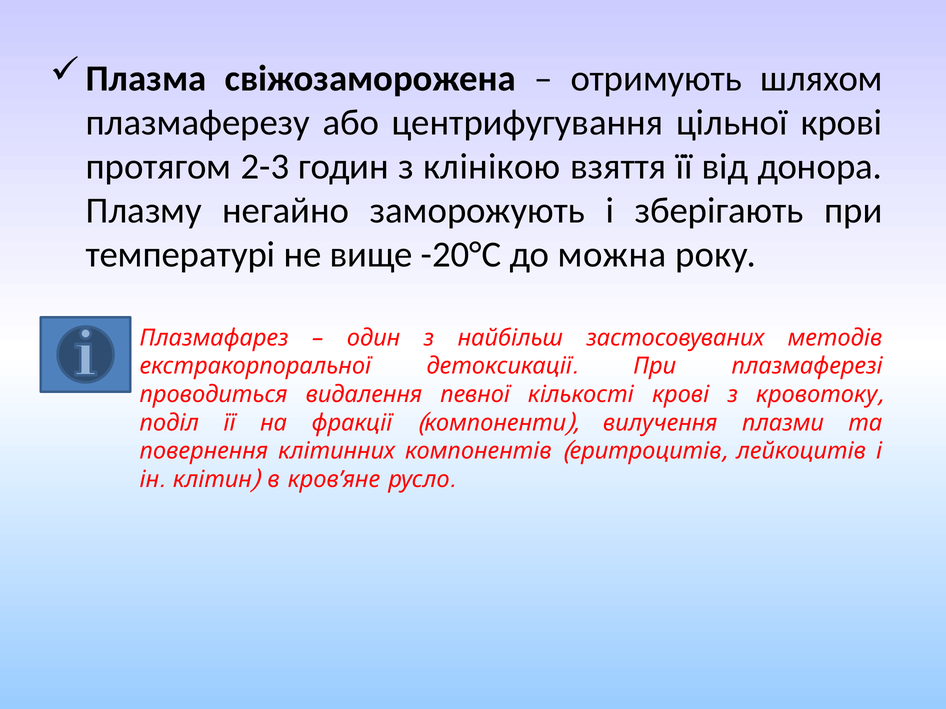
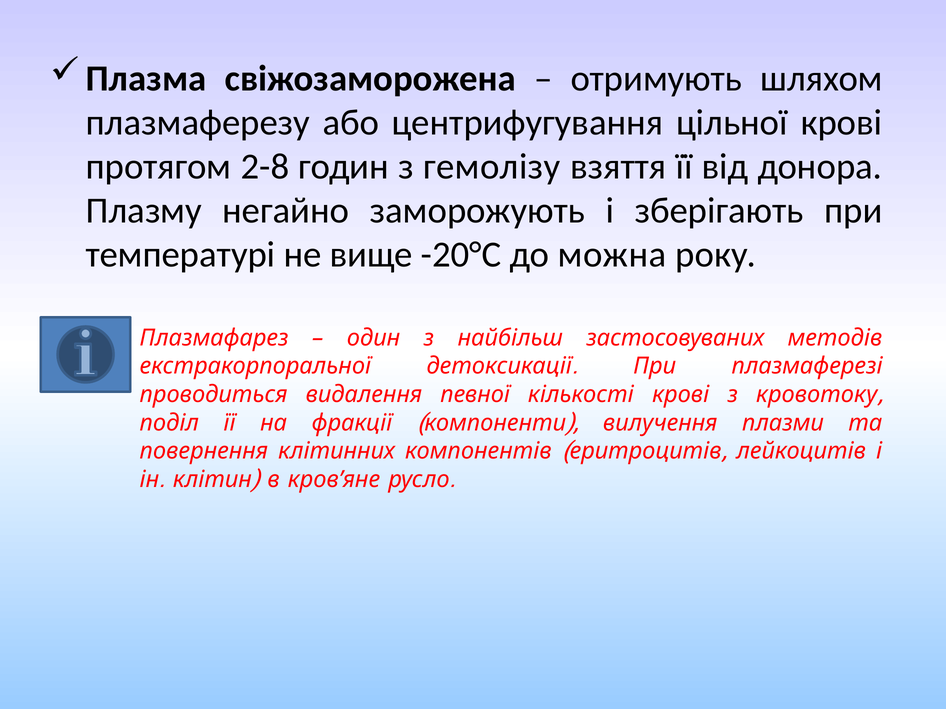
2-3: 2-3 -> 2-8
клінікою: клінікою -> гемолізу
